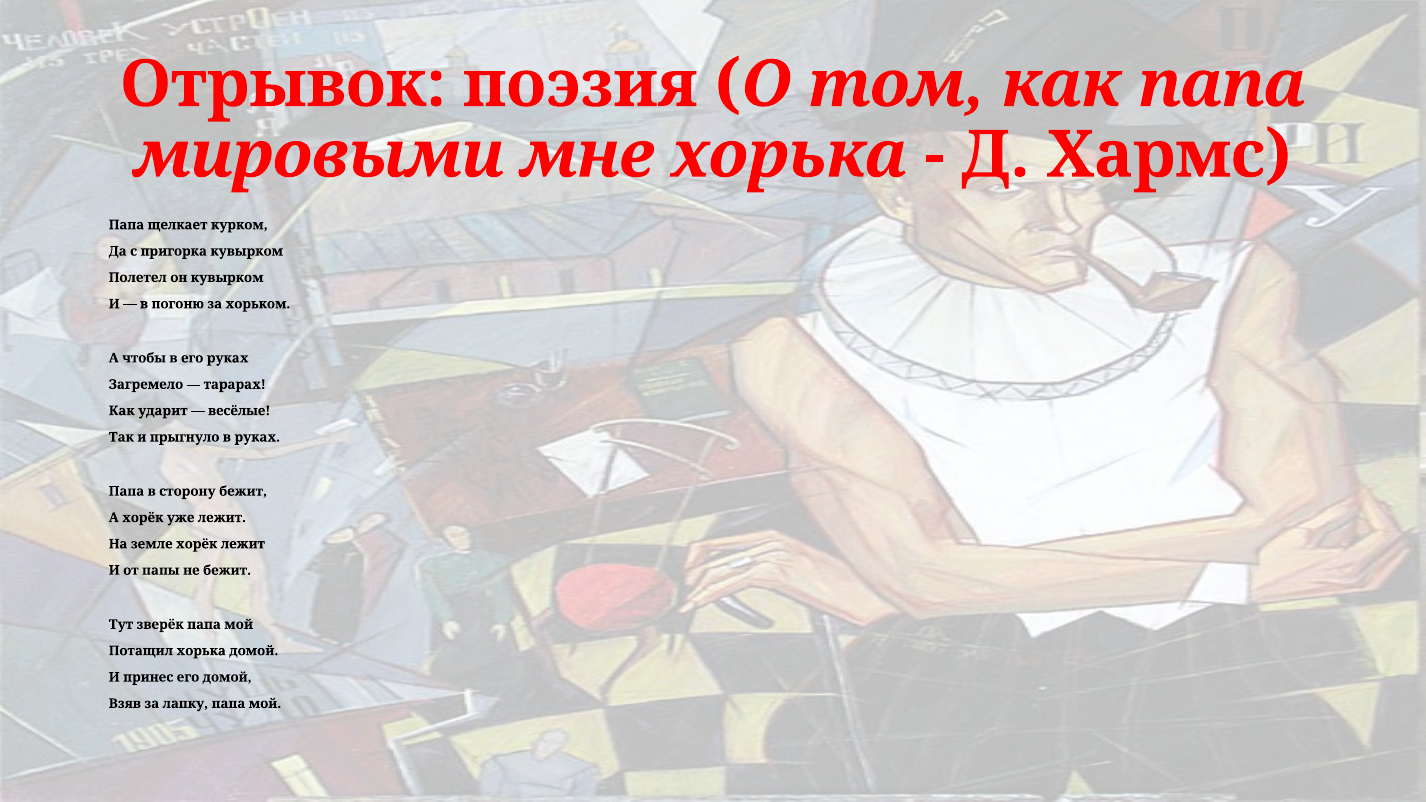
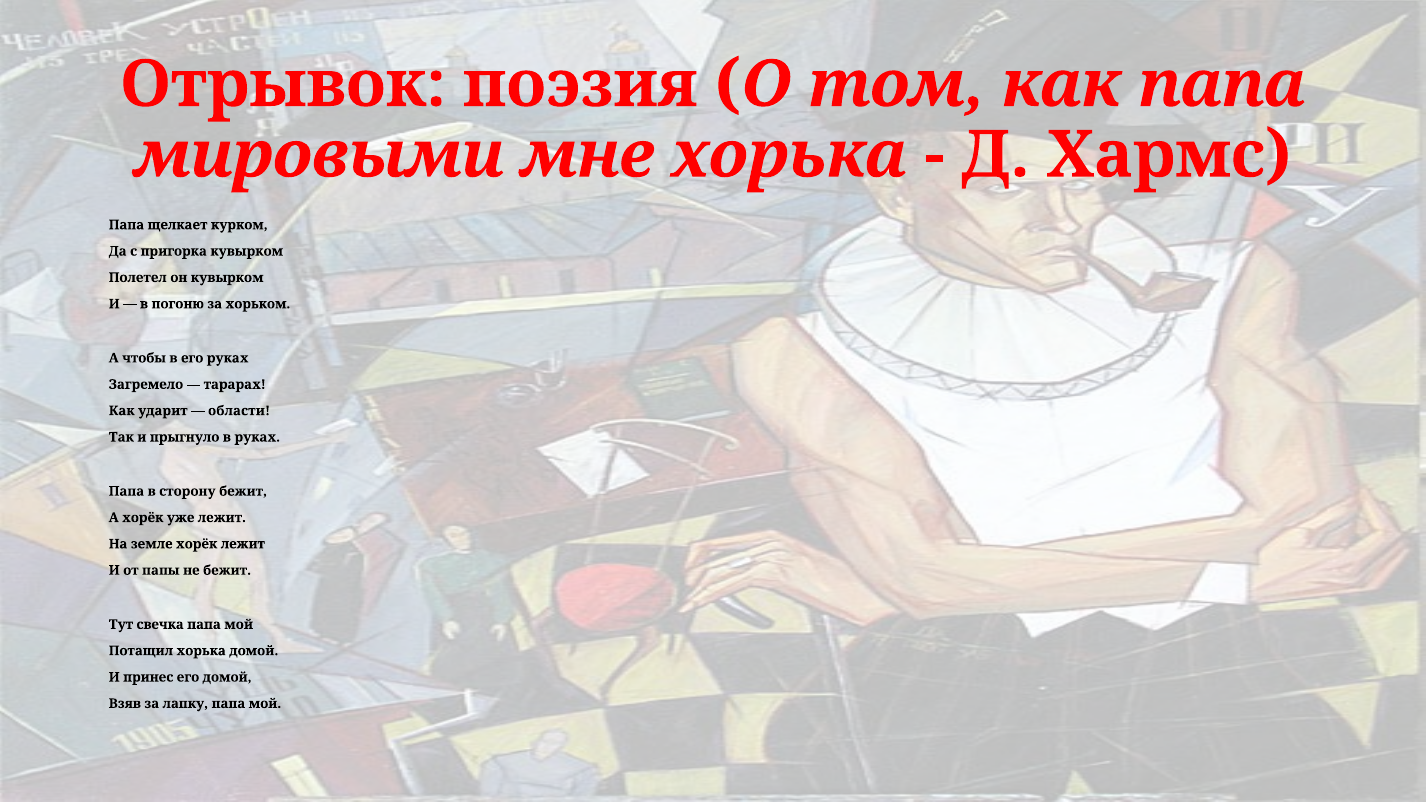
весёлые: весёлые -> области
зверёк: зверёк -> свечка
